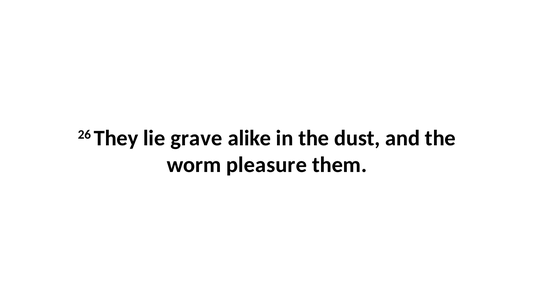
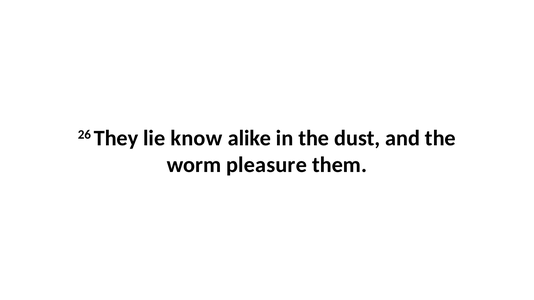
grave: grave -> know
